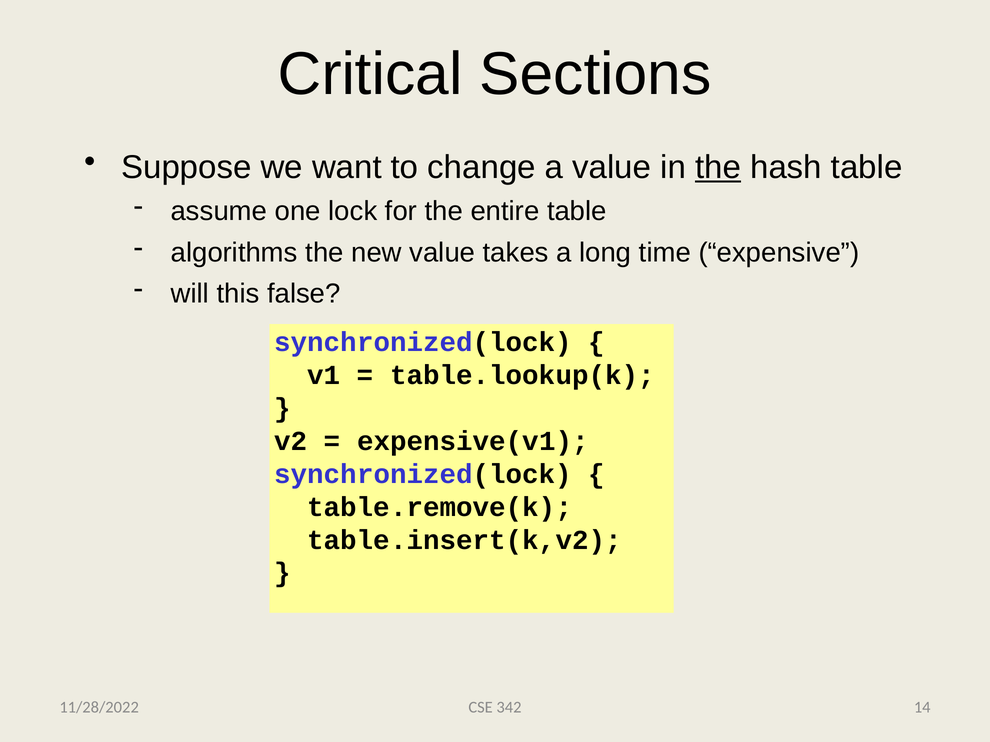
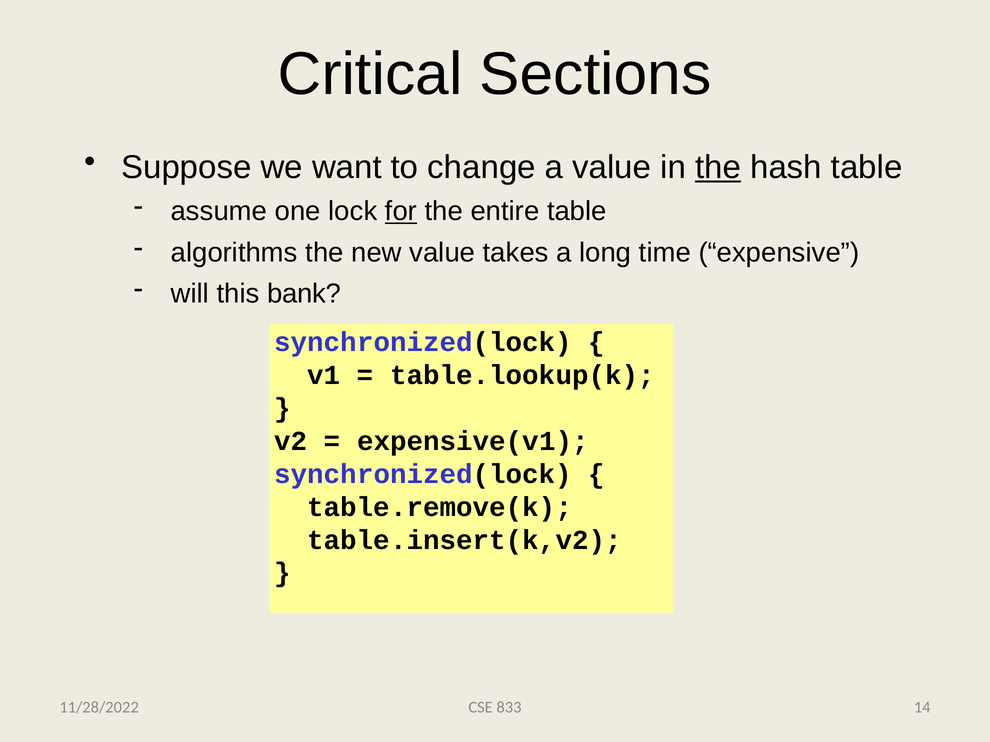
for underline: none -> present
false: false -> bank
342: 342 -> 833
